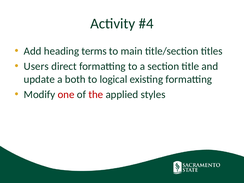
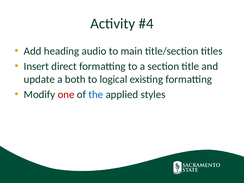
terms: terms -> audio
Users: Users -> Insert
the colour: red -> blue
